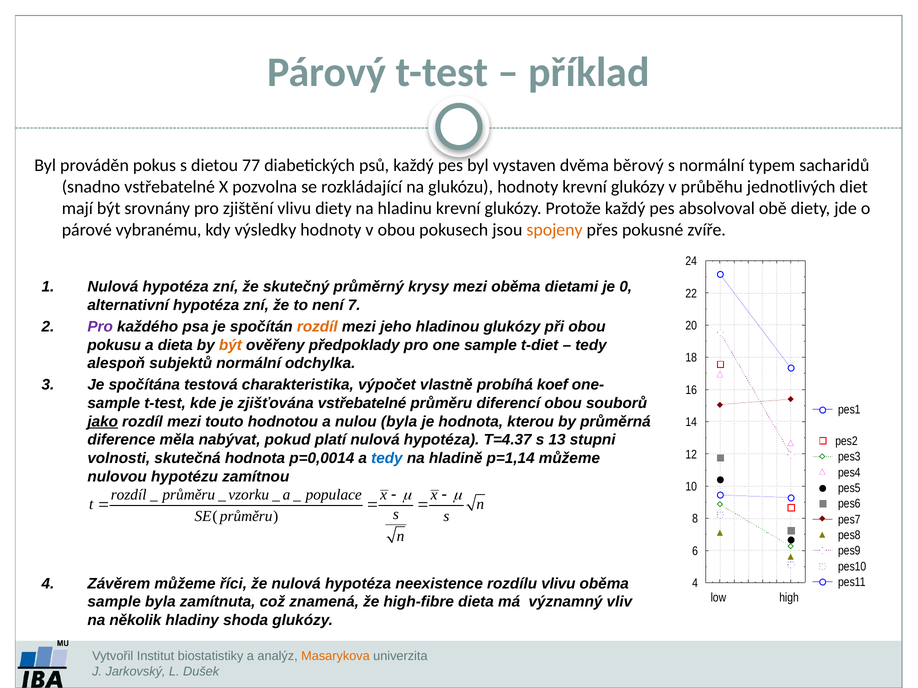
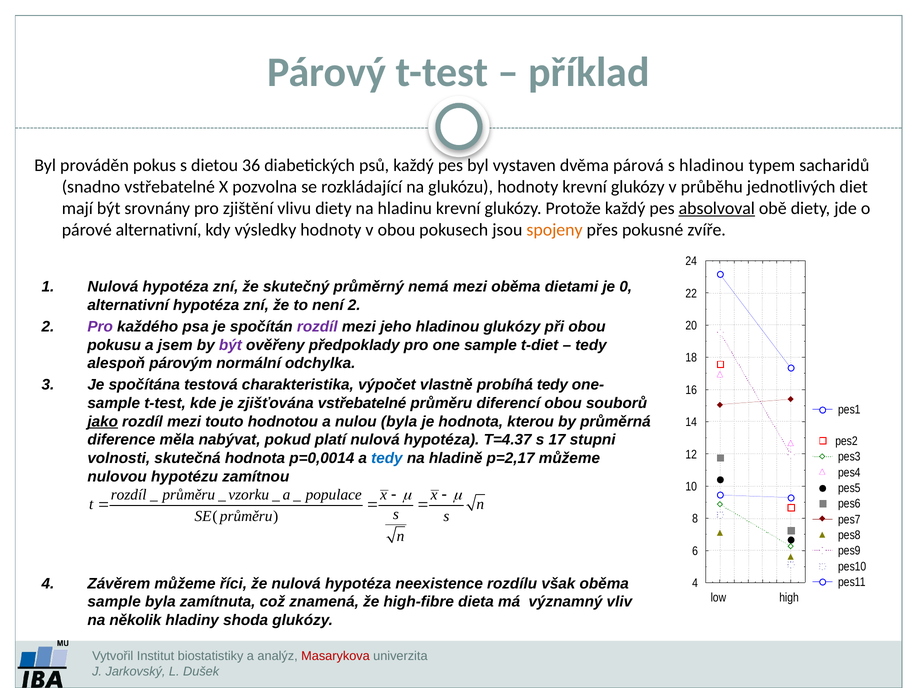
77: 77 -> 36
běrový: běrový -> párová
s normální: normální -> hladinou
absolvoval underline: none -> present
párové vybranému: vybranému -> alternativní
krysy: krysy -> nemá
není 7: 7 -> 2
rozdíl at (317, 327) colour: orange -> purple
a dieta: dieta -> jsem
být at (230, 345) colour: orange -> purple
subjektů: subjektů -> párovým
probíhá koef: koef -> tedy
13: 13 -> 17
p=1,14: p=1,14 -> p=2,17
rozdílu vlivu: vlivu -> však
Masarykova colour: orange -> red
